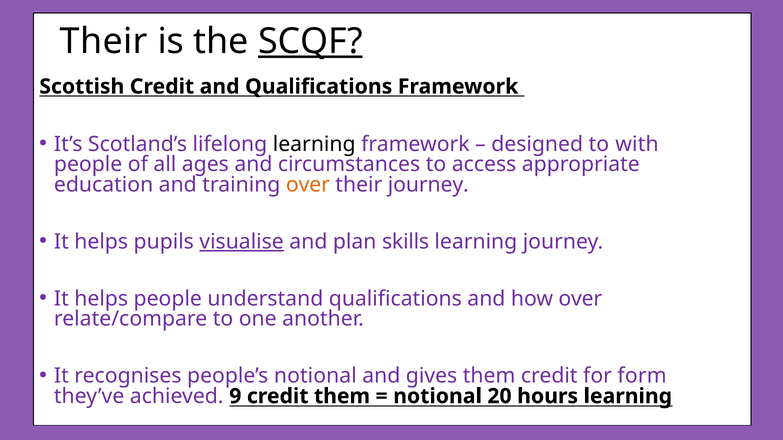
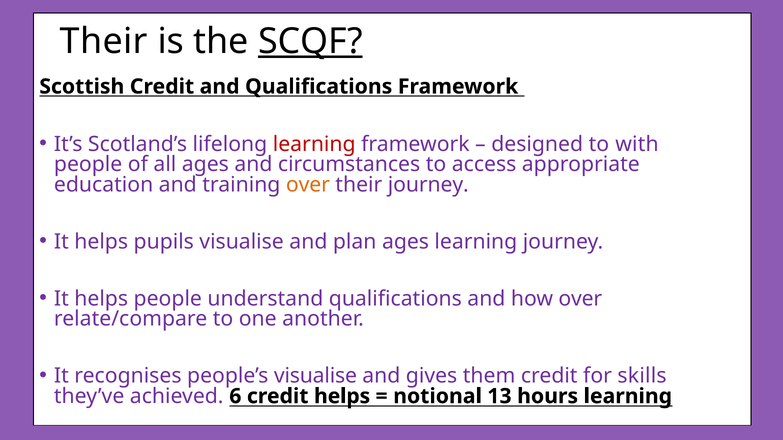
learning at (314, 144) colour: black -> red
visualise at (242, 242) underline: present -> none
plan skills: skills -> ages
people’s notional: notional -> visualise
form: form -> skills
9: 9 -> 6
credit them: them -> helps
20: 20 -> 13
